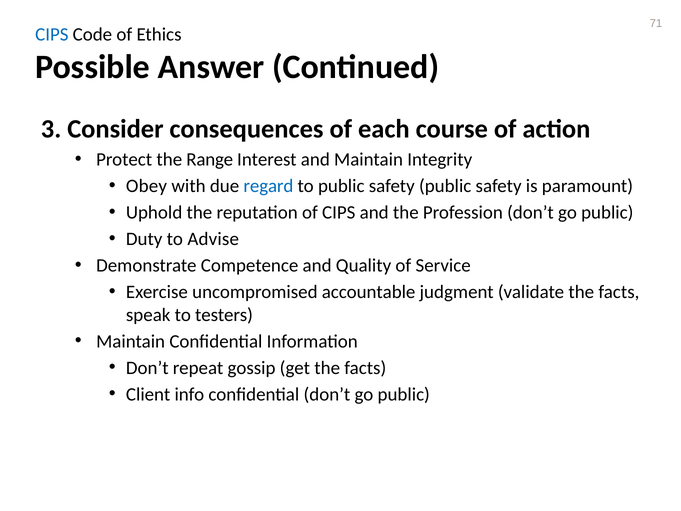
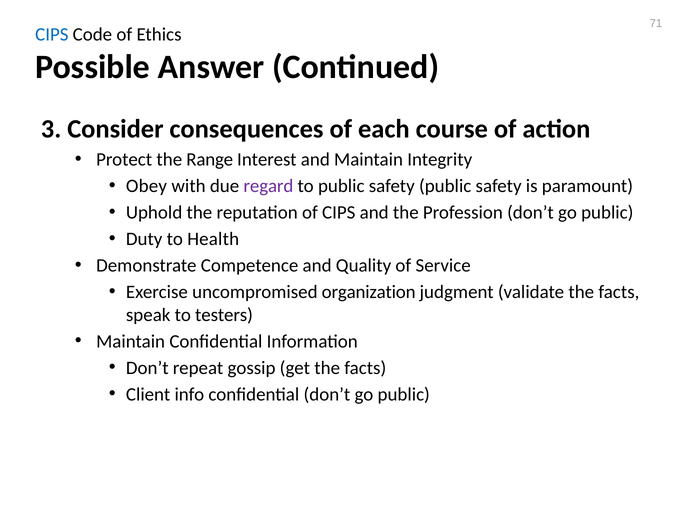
regard colour: blue -> purple
Advise: Advise -> Health
accountable: accountable -> organization
